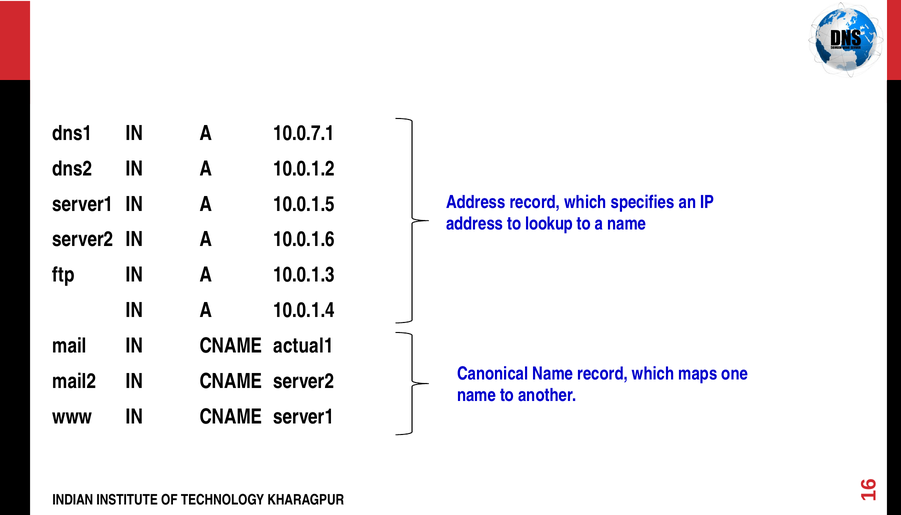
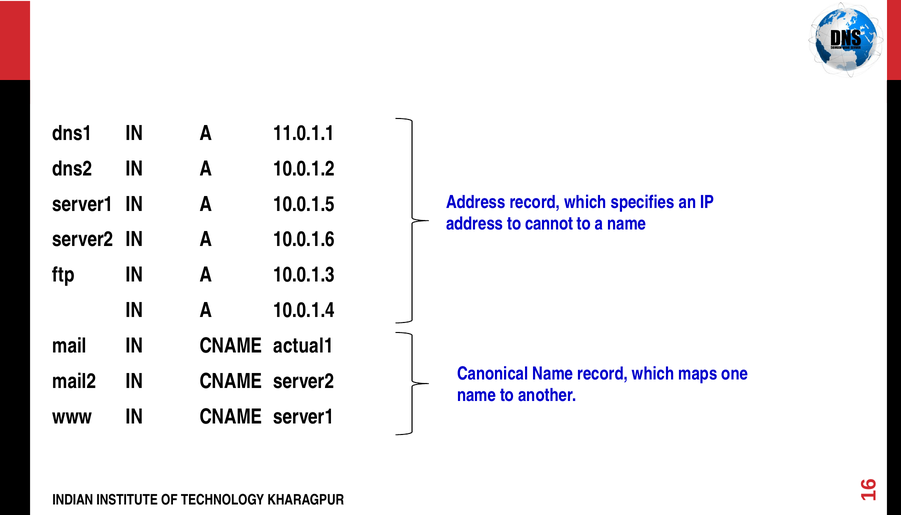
10.0.7.1: 10.0.7.1 -> 11.0.1.1
lookup: lookup -> cannot
